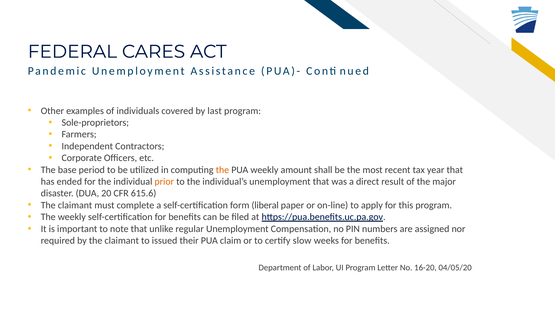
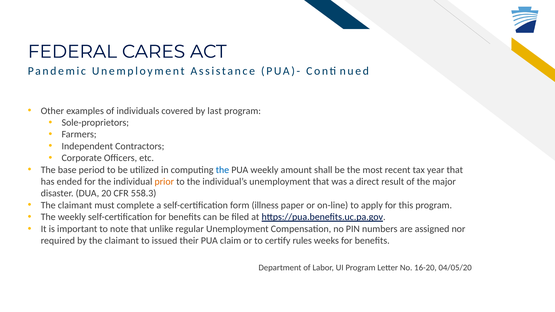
the at (222, 170) colour: orange -> blue
615.6: 615.6 -> 558.3
liberal: liberal -> illness
slow: slow -> rules
